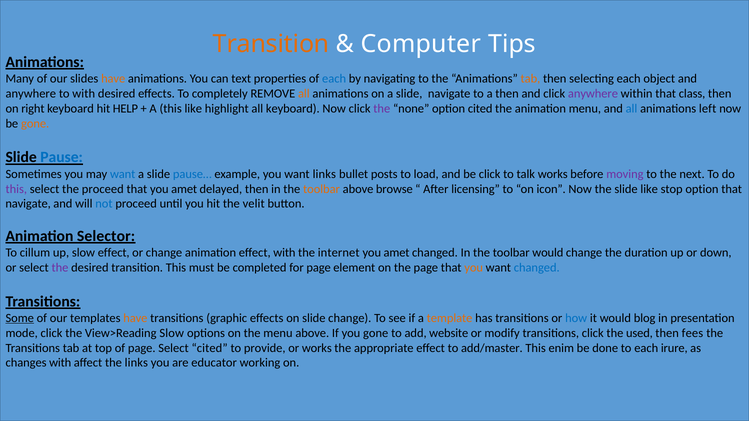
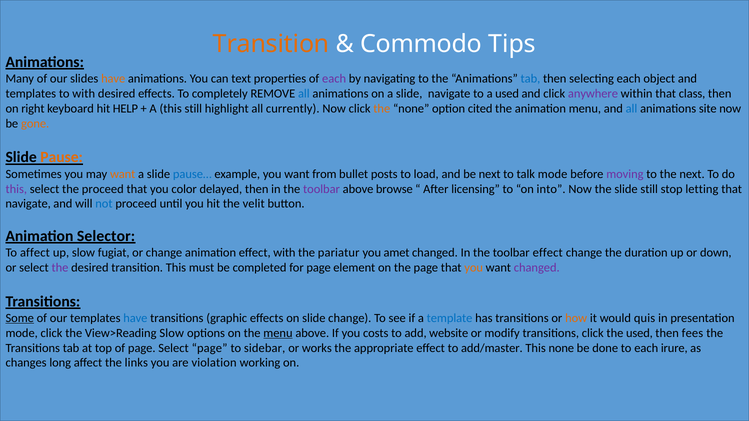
Computer: Computer -> Commodo
each at (334, 79) colour: blue -> purple
tab at (530, 79) colour: orange -> blue
anywhere at (31, 94): anywhere -> templates
all at (304, 94) colour: orange -> blue
a then: then -> used
this like: like -> still
all keyboard: keyboard -> currently
the at (382, 109) colour: purple -> orange
left: left -> site
Pause colour: blue -> orange
want at (123, 174) colour: blue -> orange
want links: links -> from
be click: click -> next
talk works: works -> mode
that you amet: amet -> color
toolbar at (322, 189) colour: orange -> purple
icon: icon -> into
slide like: like -> still
stop option: option -> letting
To cillum: cillum -> affect
slow effect: effect -> fugiat
internet: internet -> pariatur
toolbar would: would -> effect
changed at (537, 268) colour: blue -> purple
have at (135, 318) colour: orange -> blue
template colour: orange -> blue
how colour: blue -> orange
blog: blog -> quis
menu at (278, 333) underline: none -> present
you gone: gone -> costs
Select cited: cited -> page
provide: provide -> sidebar
This enim: enim -> none
changes with: with -> long
educator: educator -> violation
